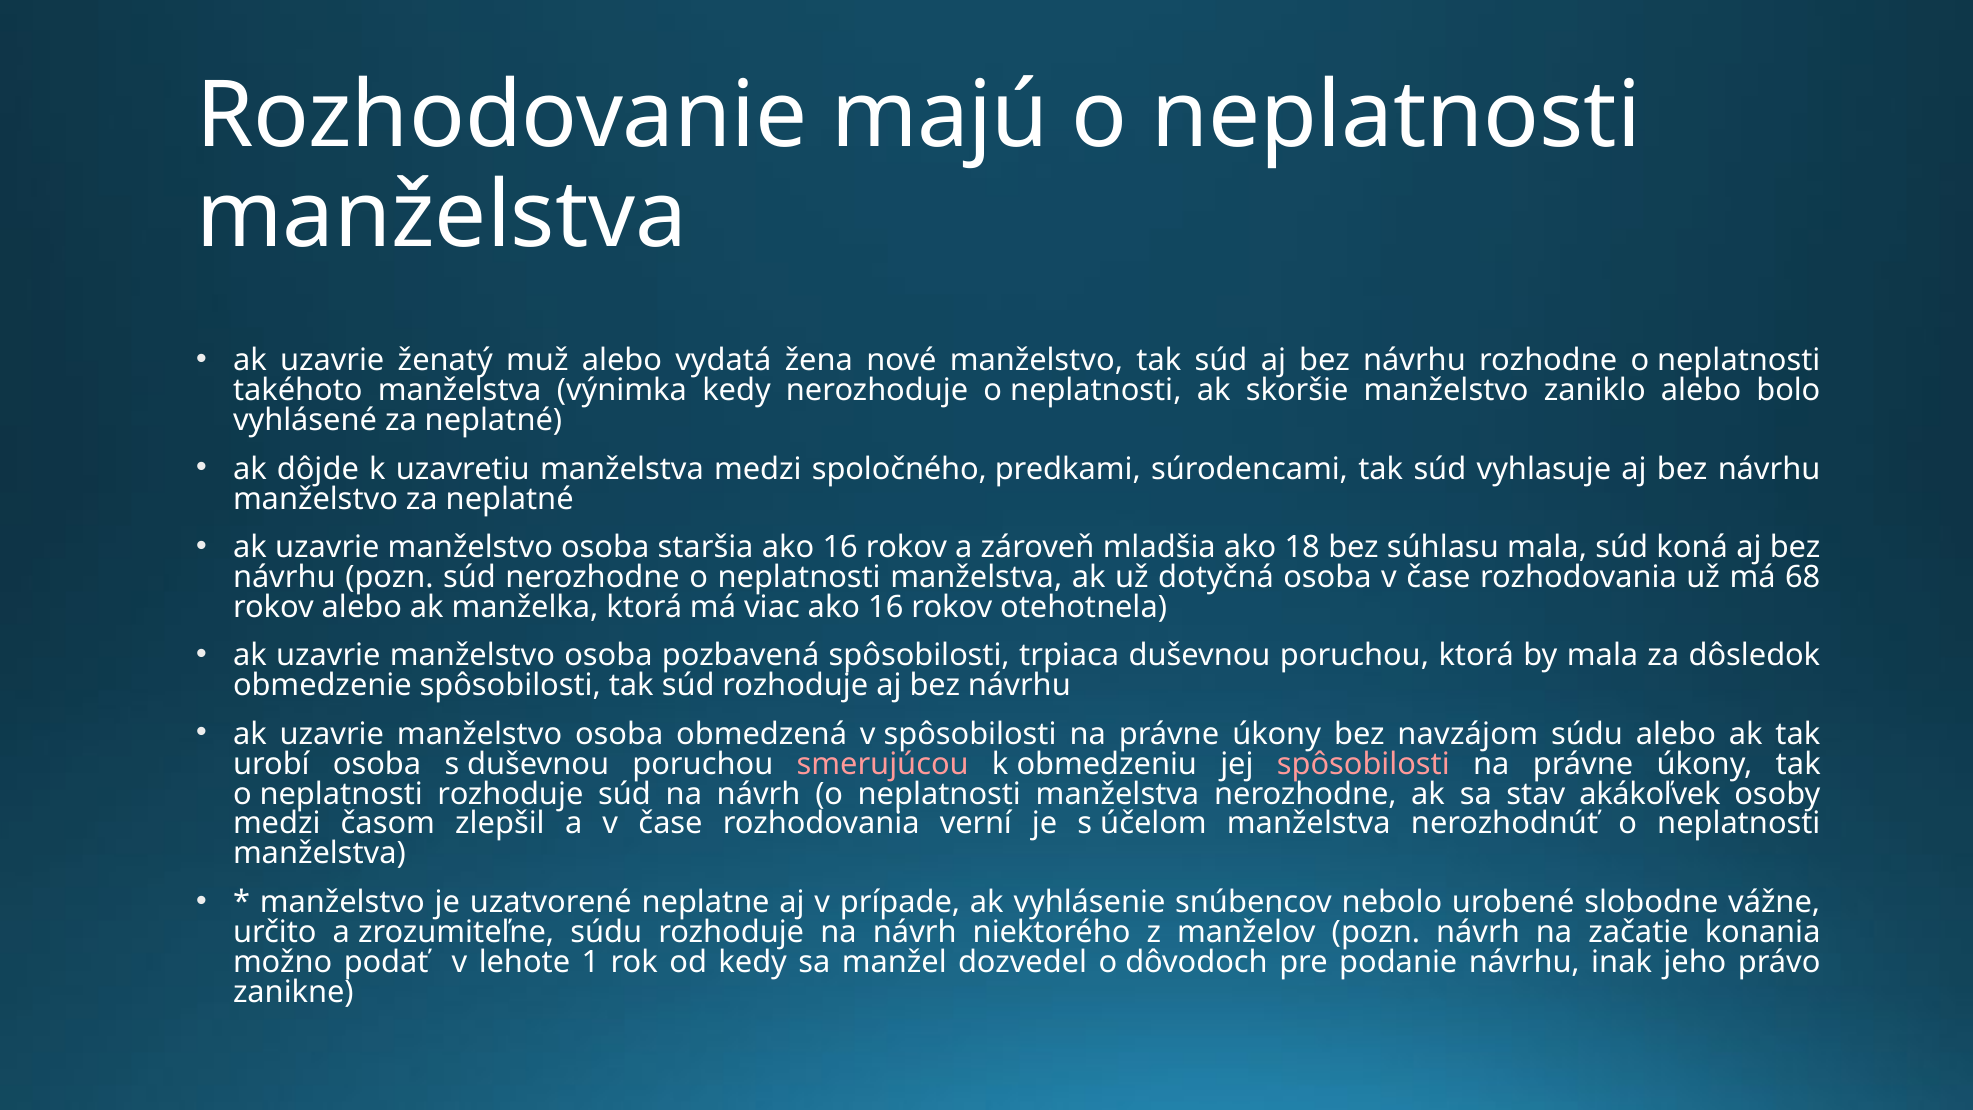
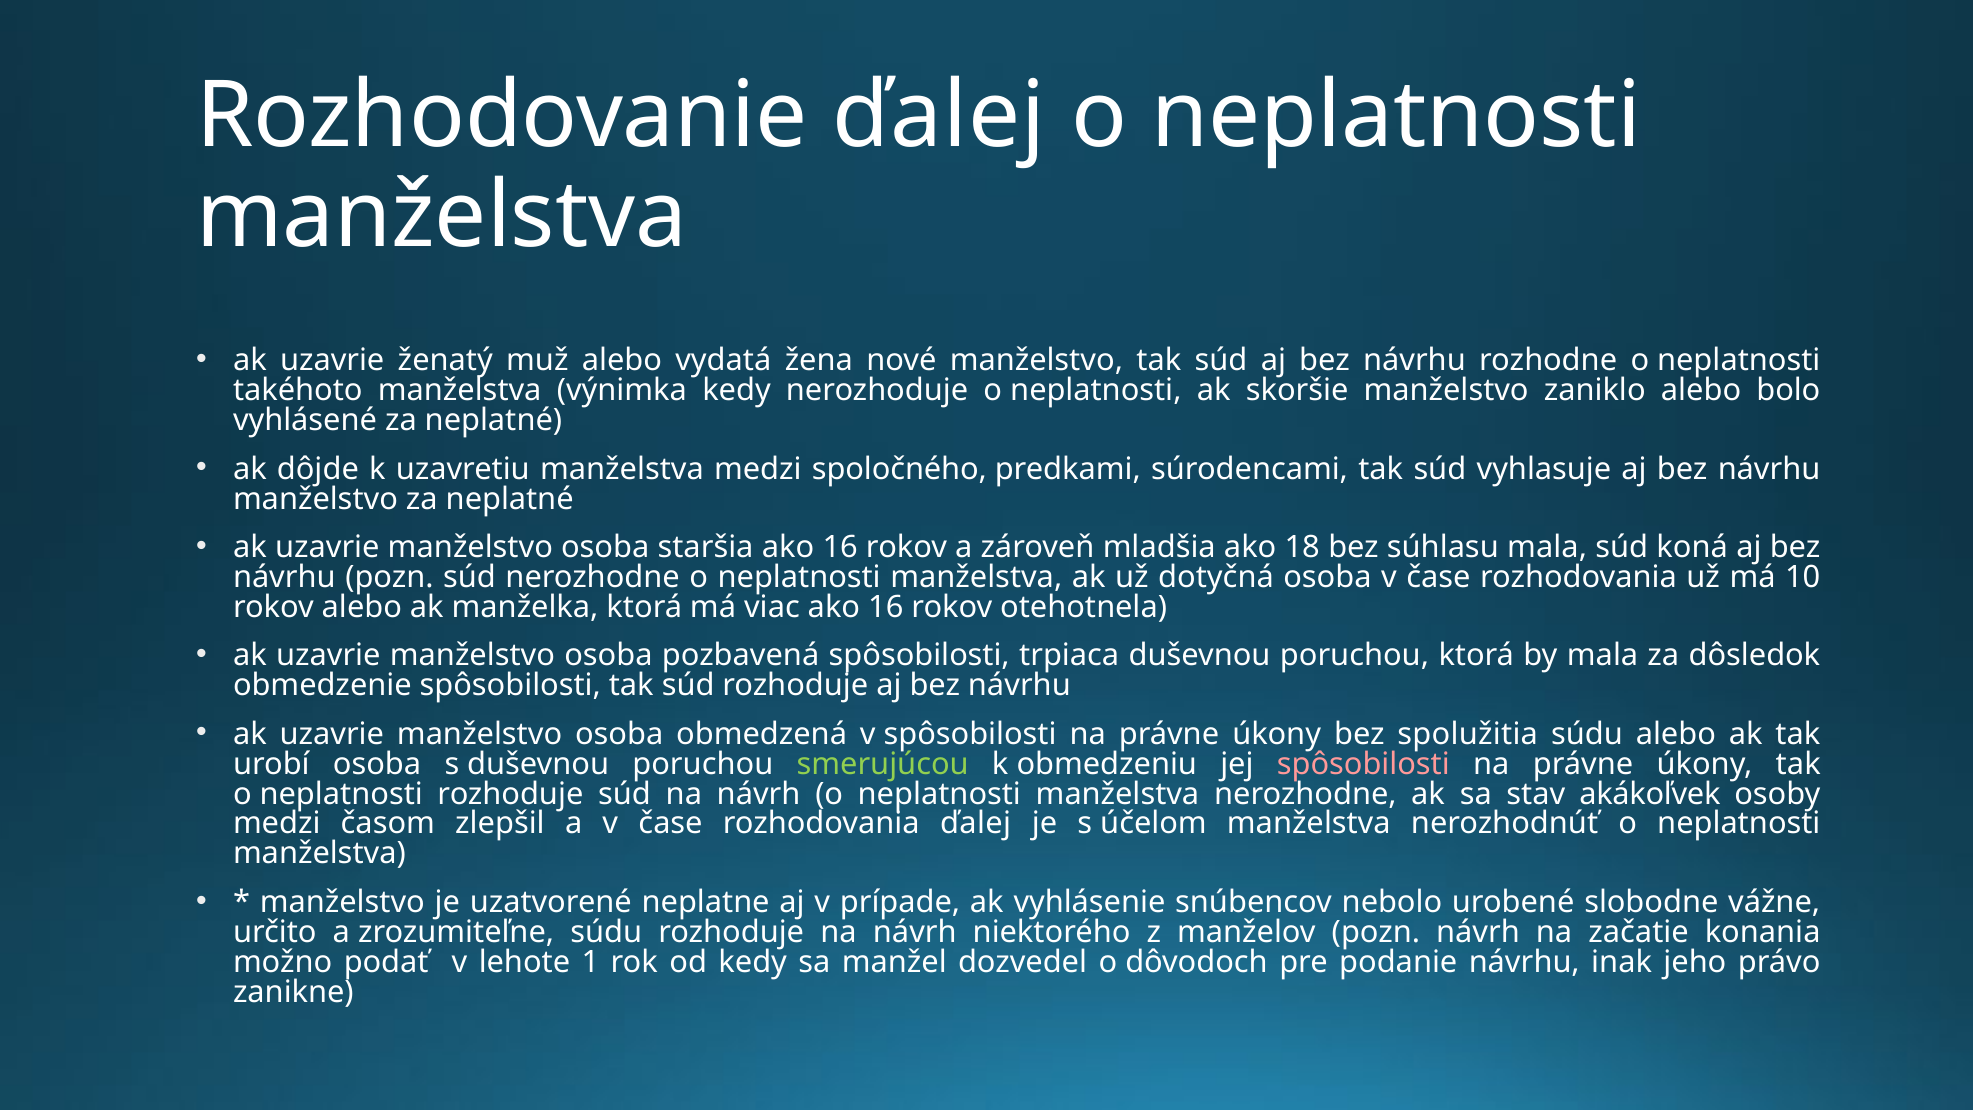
Rozhodovanie majú: majú -> ďalej
68: 68 -> 10
navzájom: navzájom -> spolužitia
smerujúcou colour: pink -> light green
rozhodovania verní: verní -> ďalej
